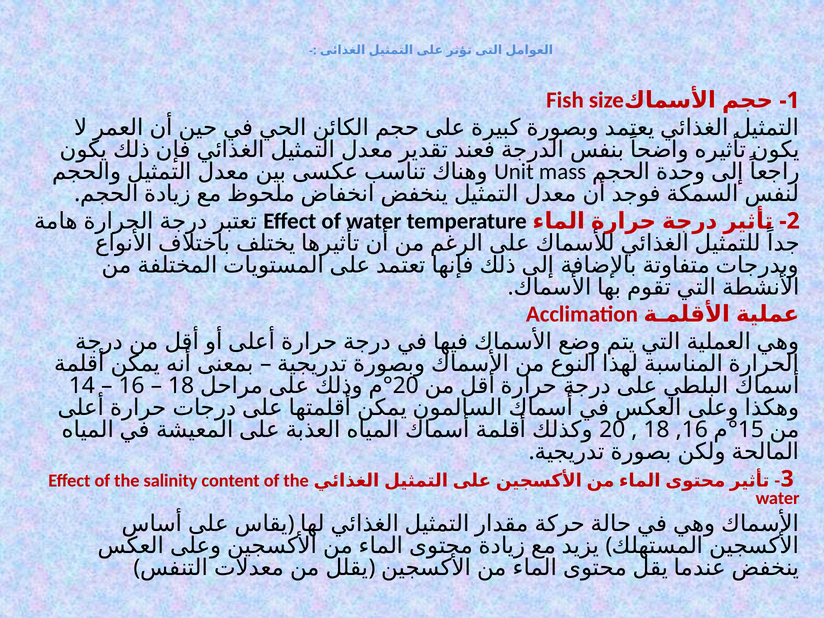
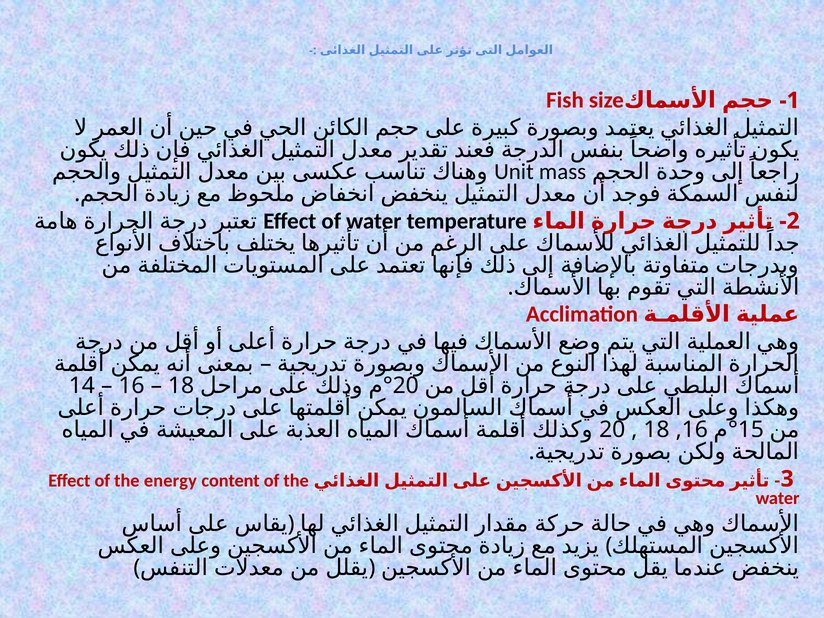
salinity: salinity -> energy
